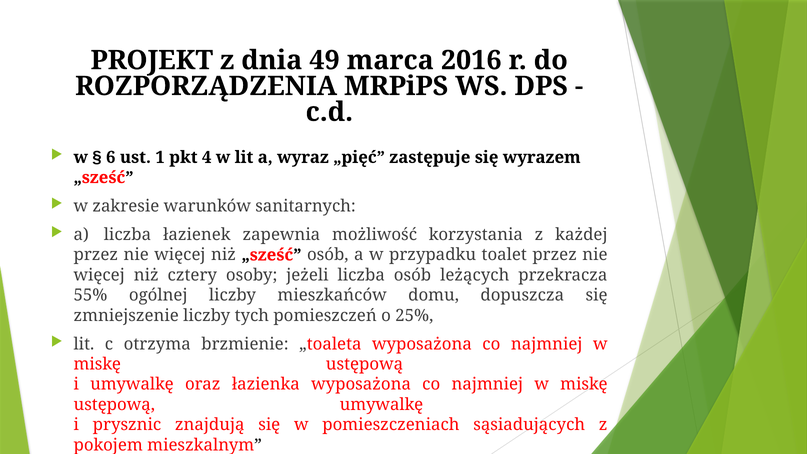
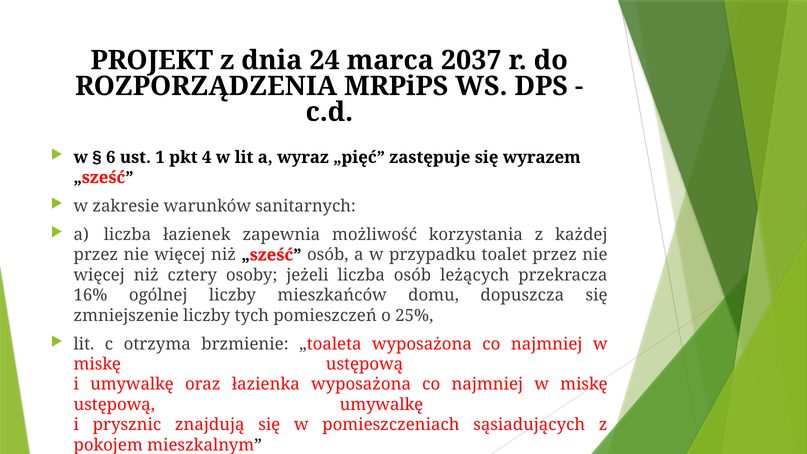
49: 49 -> 24
2016: 2016 -> 2037
55%: 55% -> 16%
